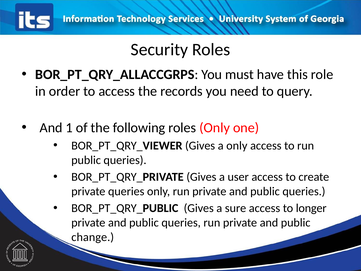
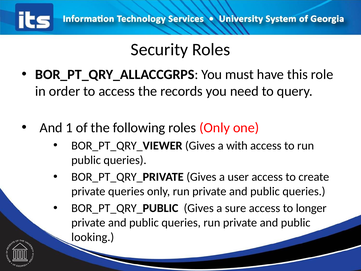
a only: only -> with
change: change -> looking
